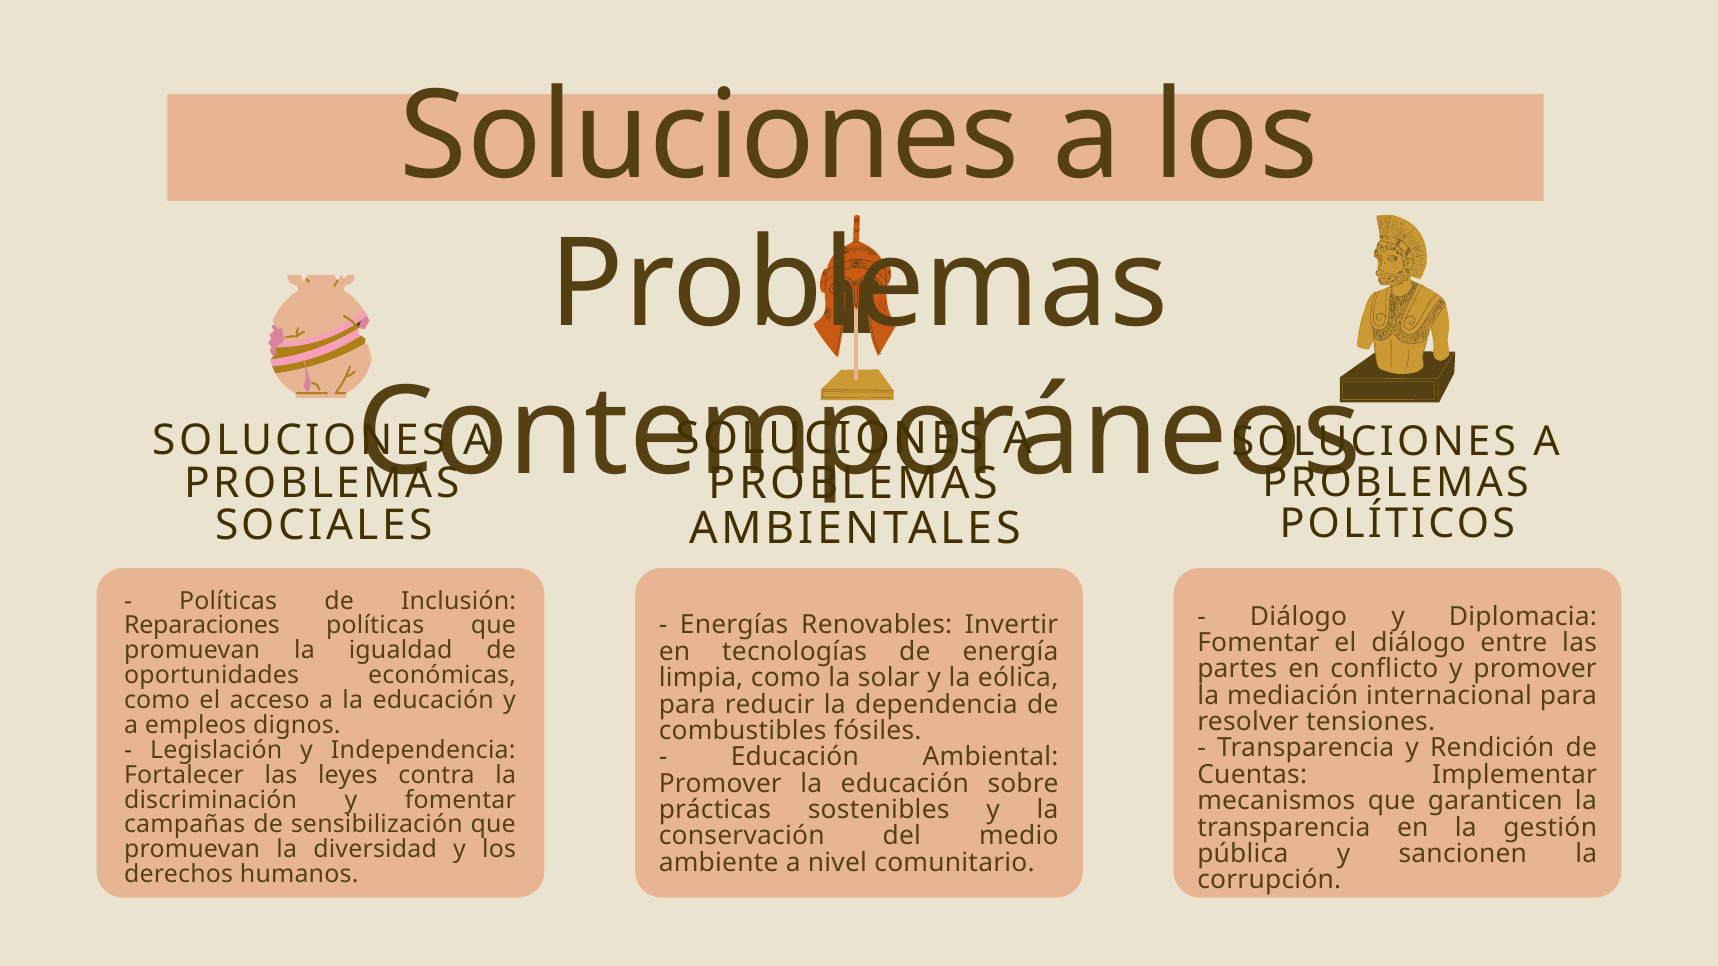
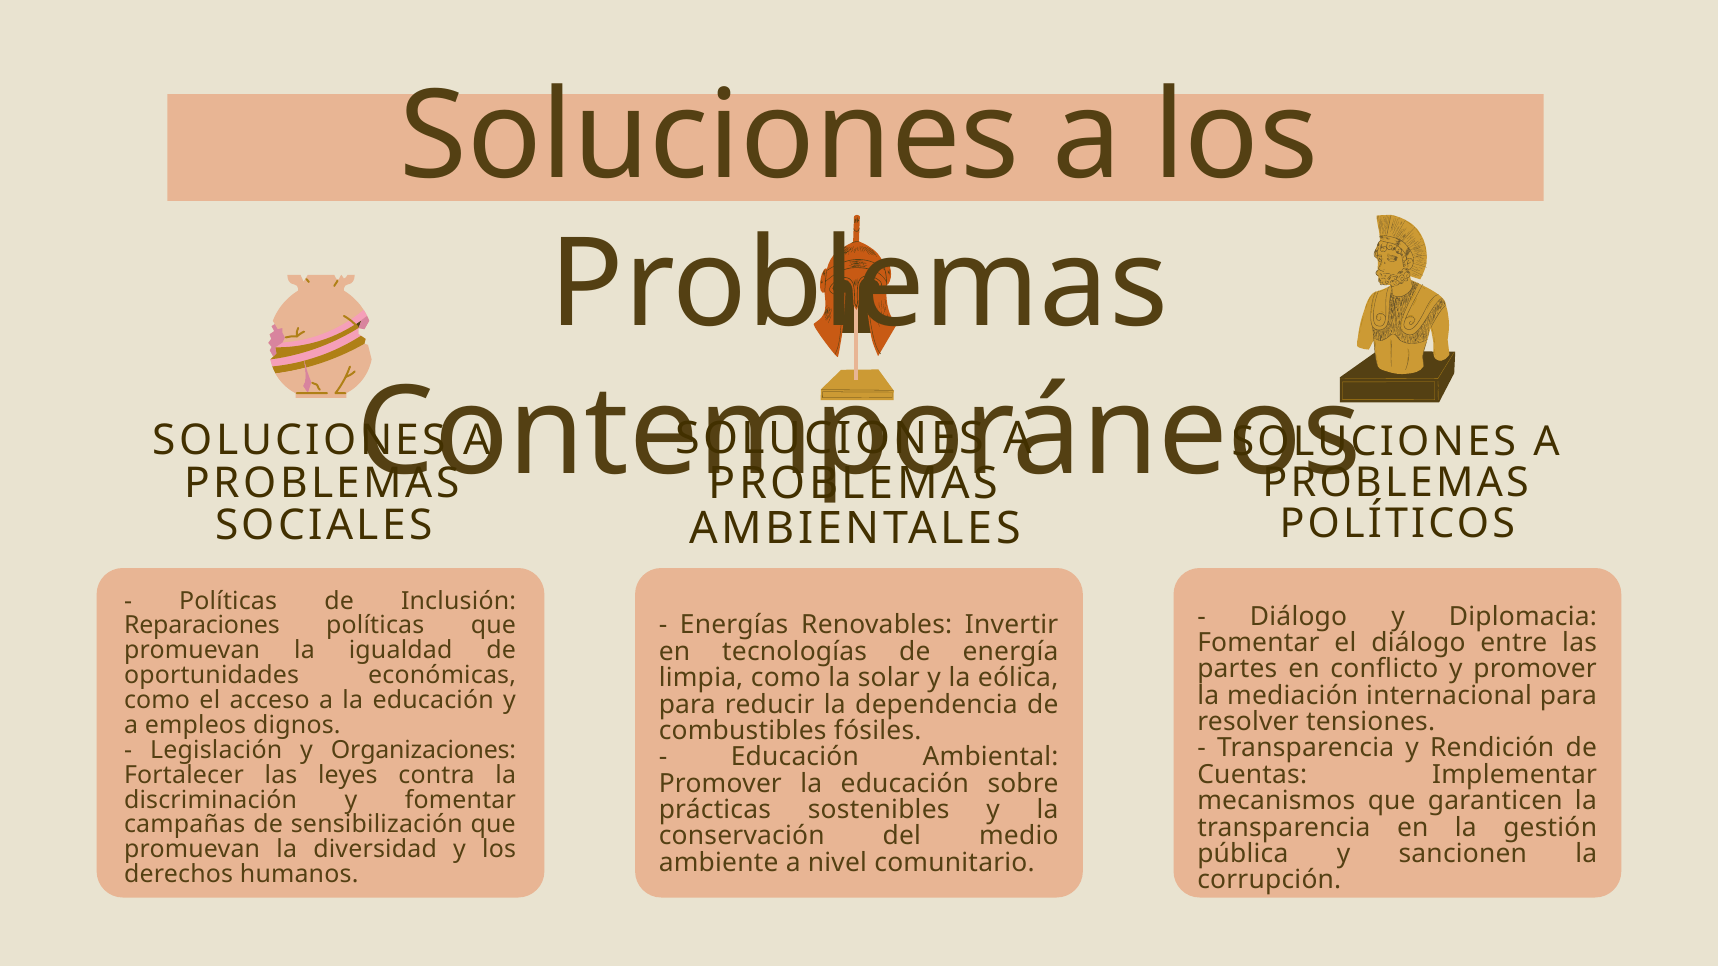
Independencia: Independencia -> Organizaciones
